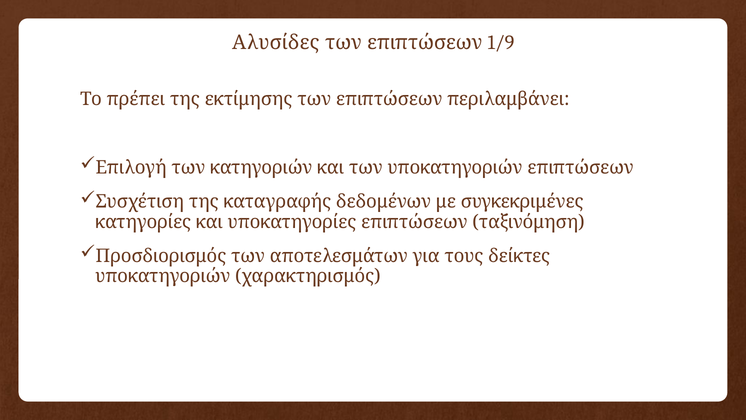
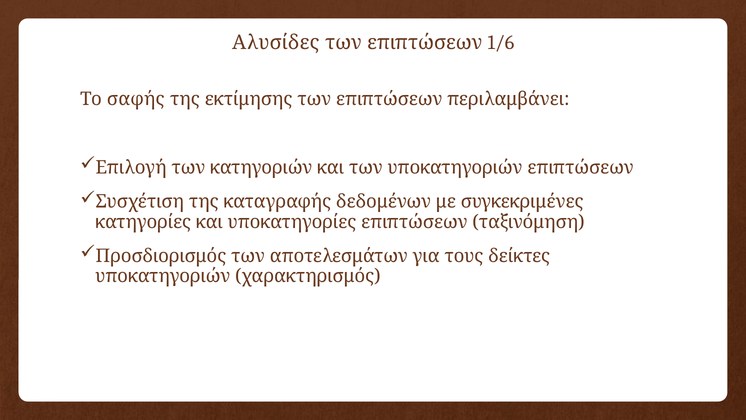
1/9: 1/9 -> 1/6
πρέπει: πρέπει -> σαφής
